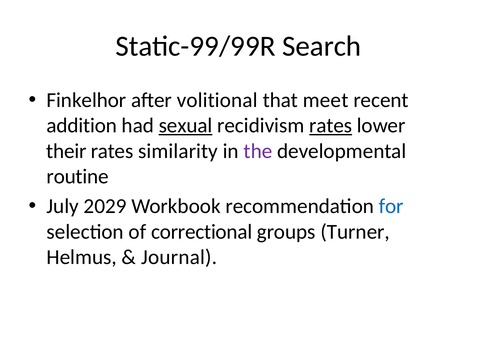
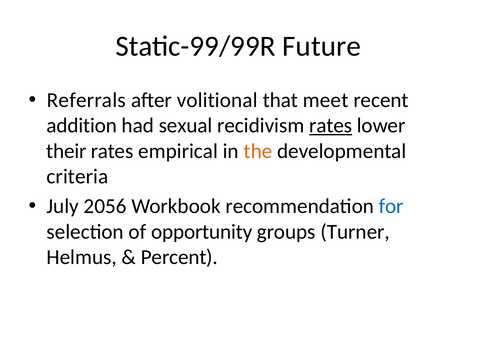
Search: Search -> Future
Finkelhor: Finkelhor -> Referrals
sexual underline: present -> none
similarity: similarity -> empirical
the colour: purple -> orange
routine: routine -> criteria
2029: 2029 -> 2056
correctional: correctional -> opportunity
Journal: Journal -> Percent
